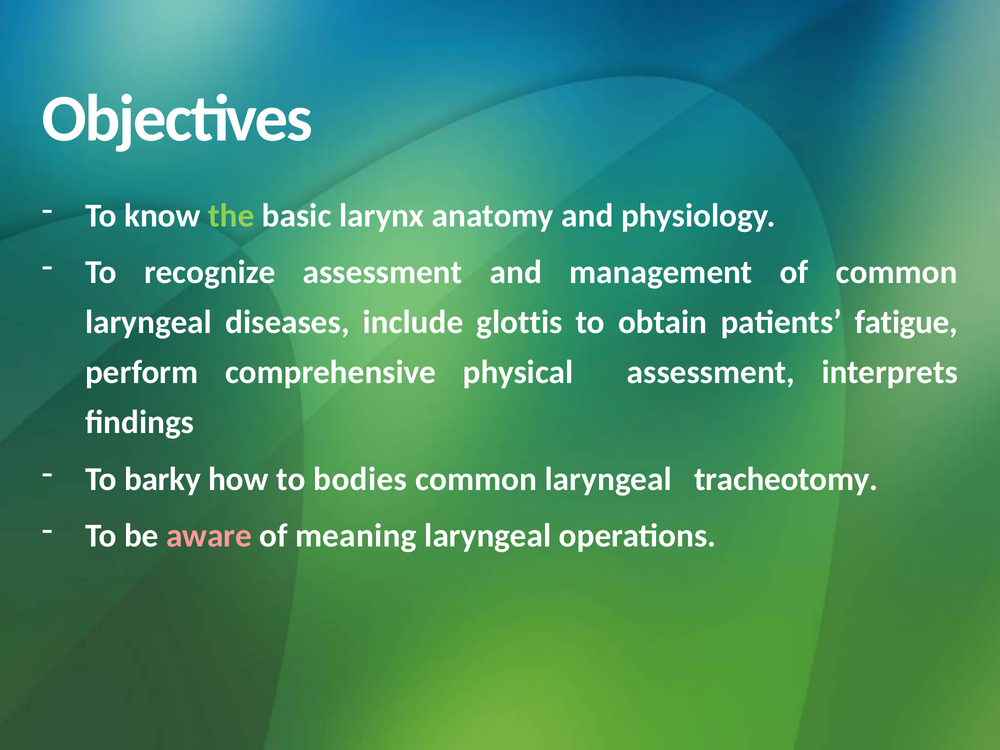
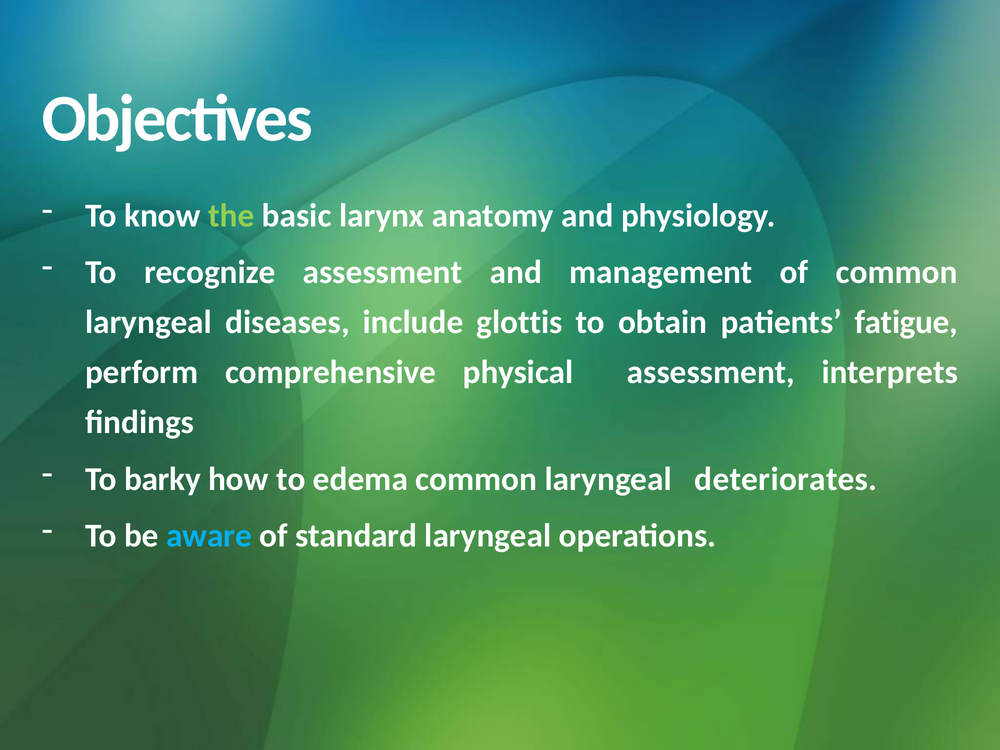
bodies: bodies -> edema
tracheotomy: tracheotomy -> deteriorates
aware colour: pink -> light blue
meaning: meaning -> standard
